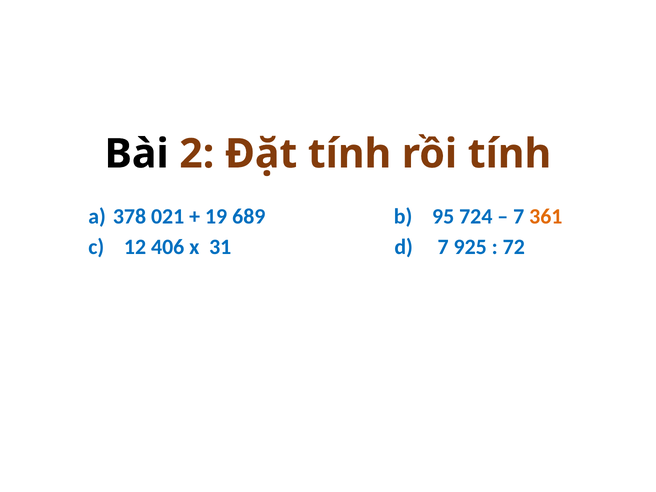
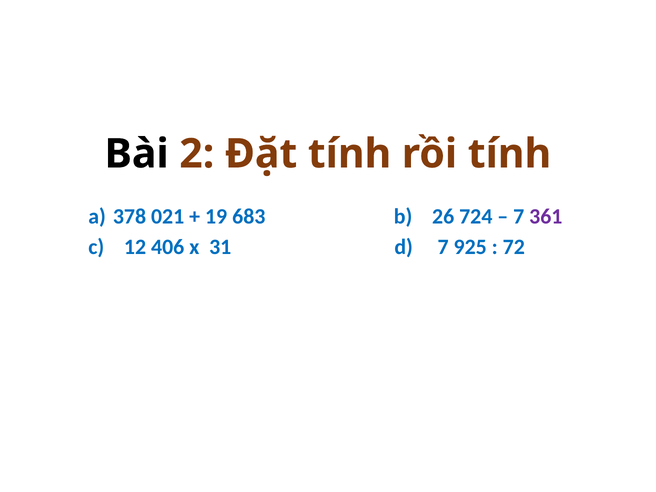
689: 689 -> 683
95: 95 -> 26
361 colour: orange -> purple
